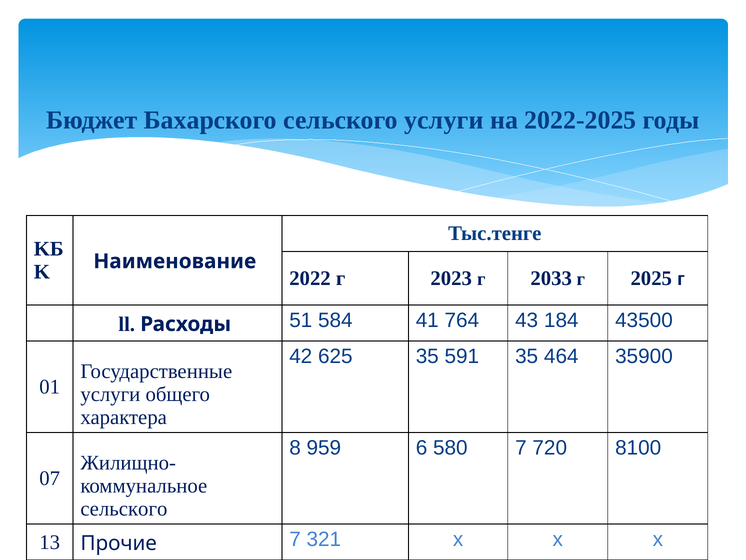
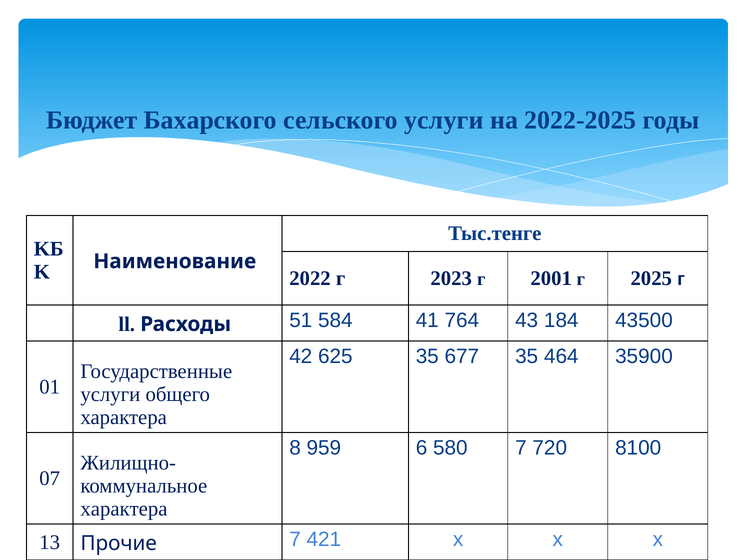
2033: 2033 -> 2001
591: 591 -> 677
сельского at (124, 508): сельского -> характера
321: 321 -> 421
